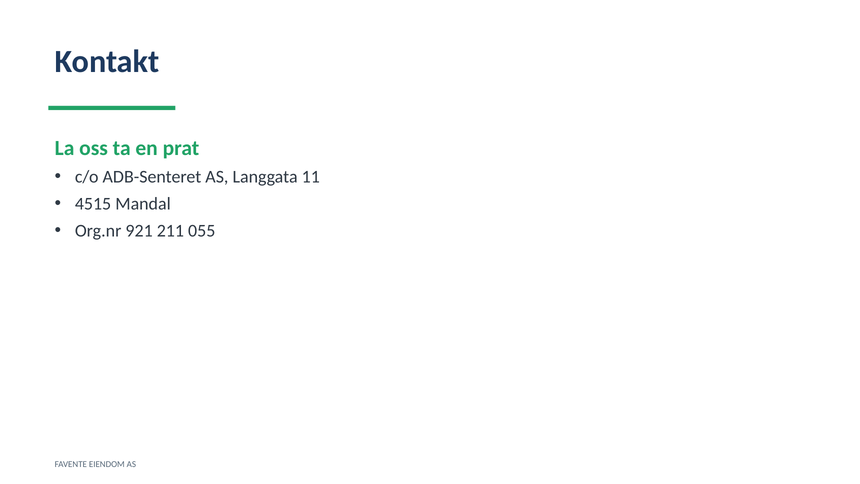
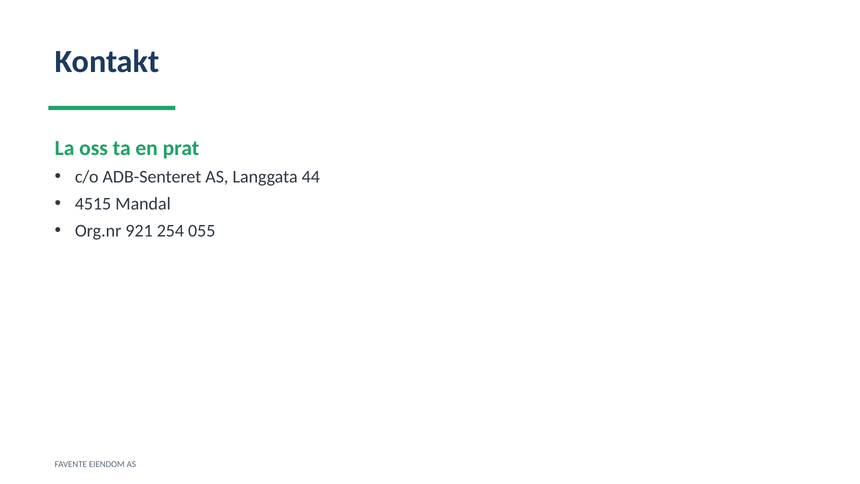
11: 11 -> 44
211: 211 -> 254
